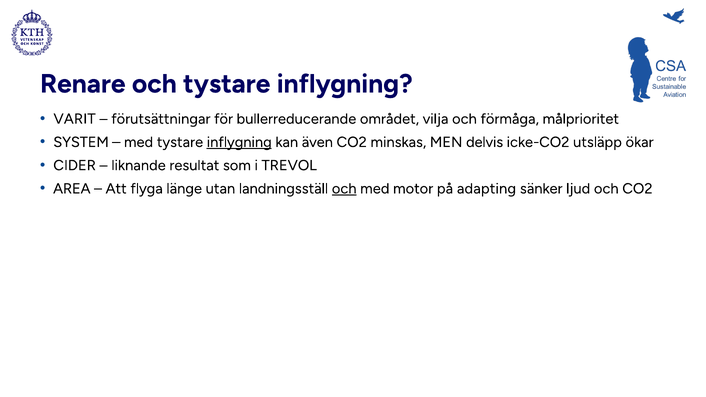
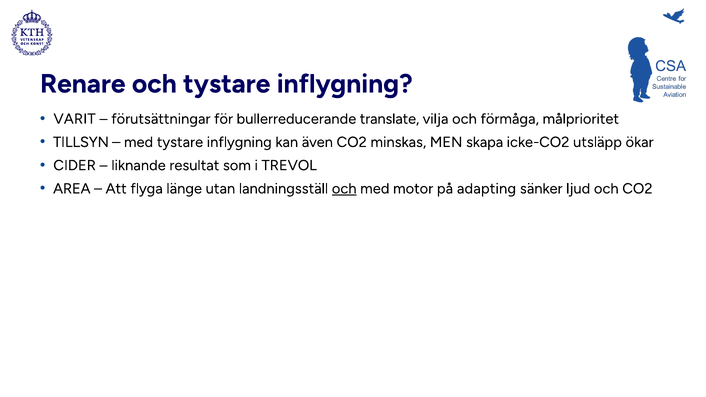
området: området -> translate
SYSTEM: SYSTEM -> TILLSYN
inflygning at (239, 142) underline: present -> none
delvis: delvis -> skapa
